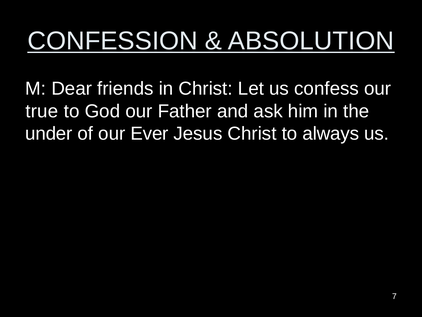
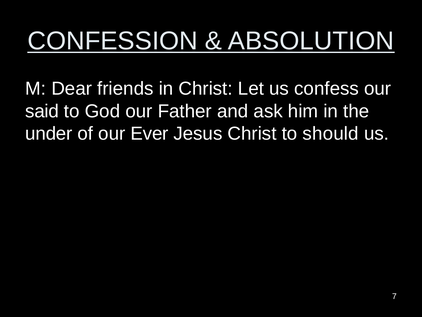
true: true -> said
always: always -> should
